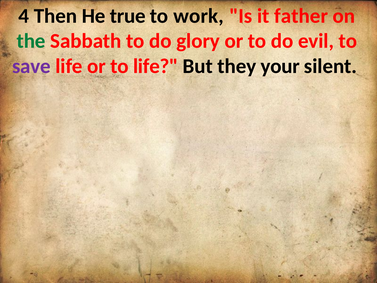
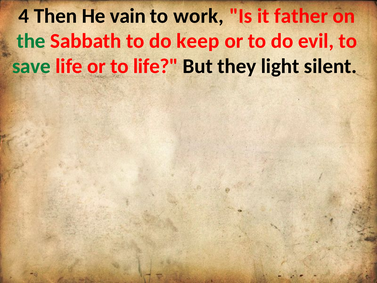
true: true -> vain
glory: glory -> keep
save colour: purple -> green
your: your -> light
